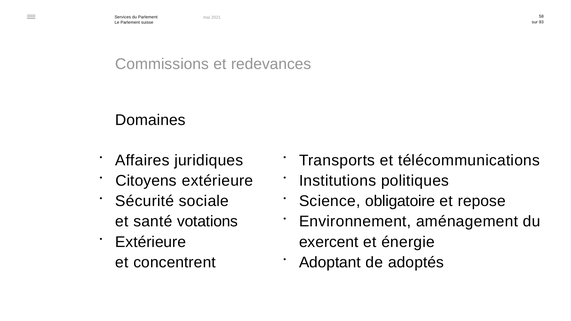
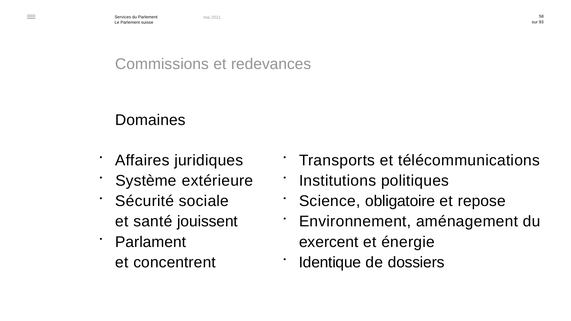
Citoyens: Citoyens -> Système
votations: votations -> jouissent
Extérieure at (151, 242): Extérieure -> Parlament
Adoptant: Adoptant -> Identique
adoptés: adoptés -> dossiers
